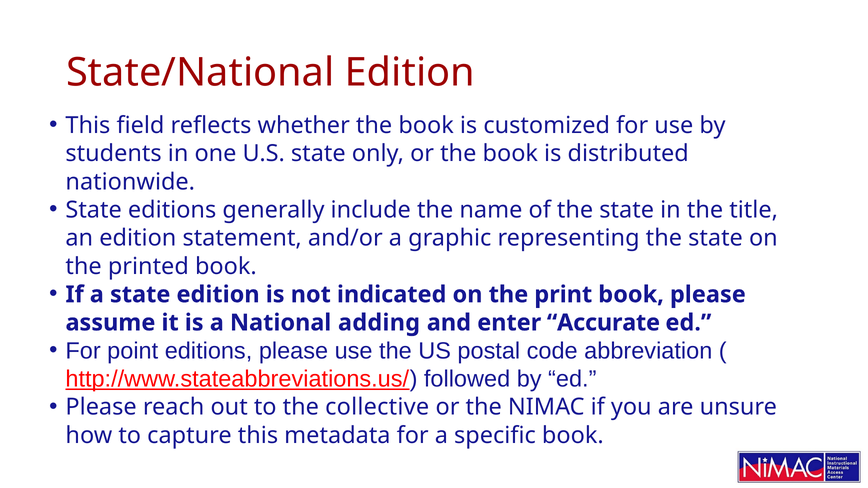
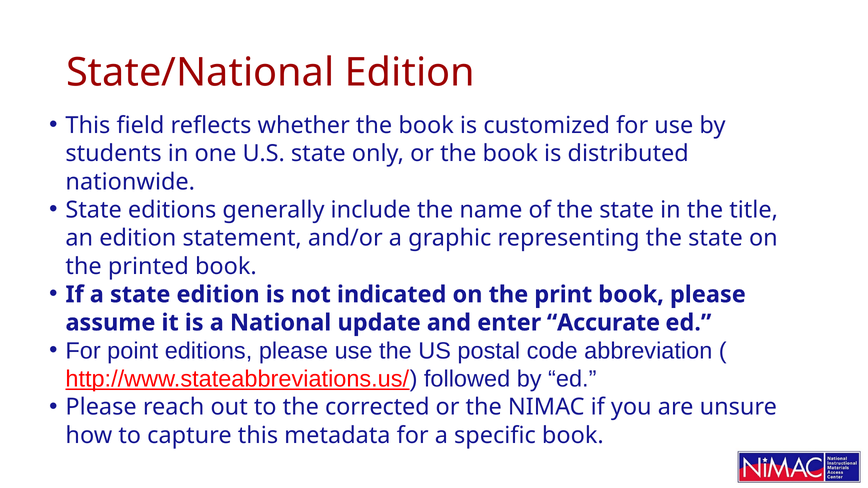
adding: adding -> update
collective: collective -> corrected
